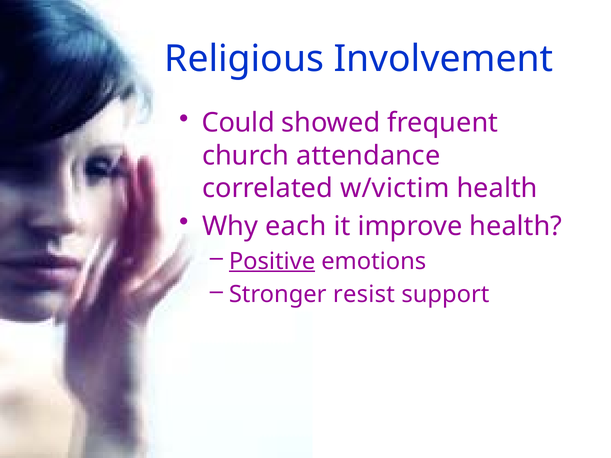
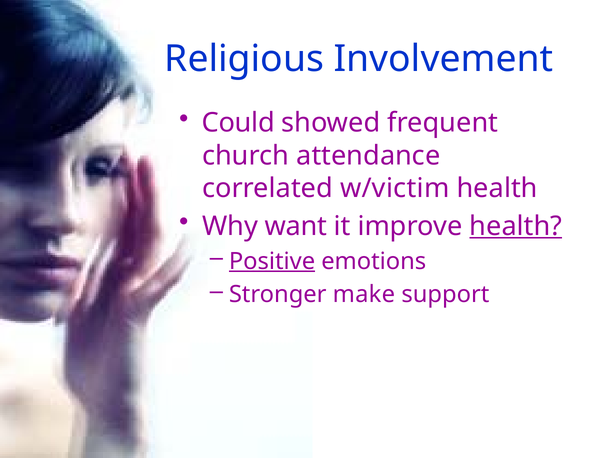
each: each -> want
health at (516, 226) underline: none -> present
resist: resist -> make
